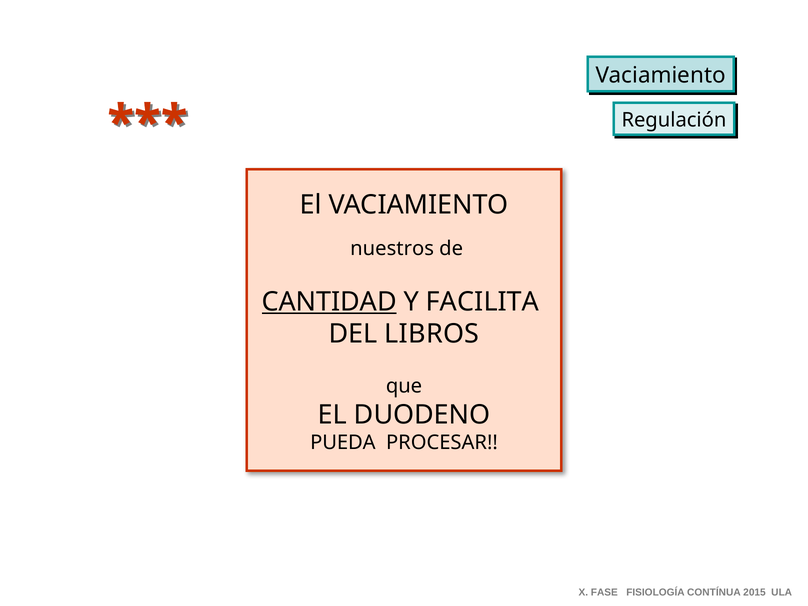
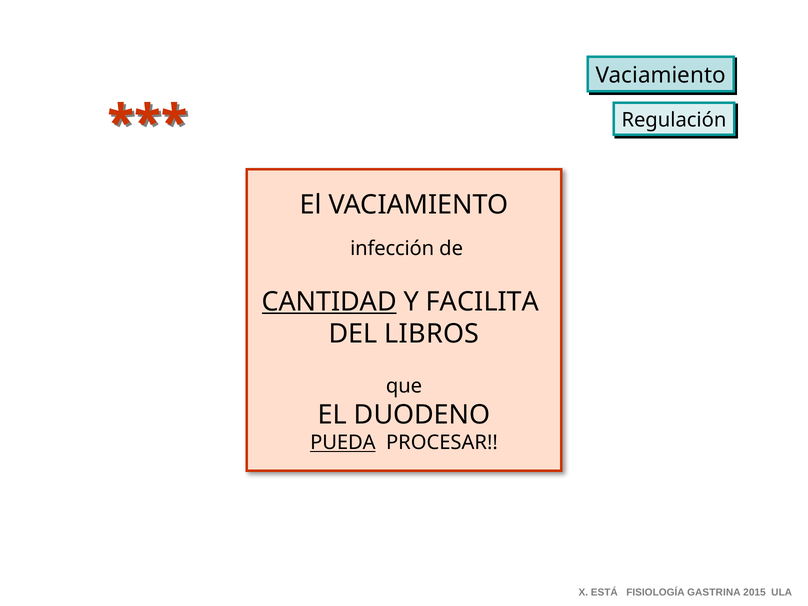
nuestros: nuestros -> infección
PUEDA underline: none -> present
FASE: FASE -> ESTÁ
CONTÍNUA: CONTÍNUA -> GASTRINA
